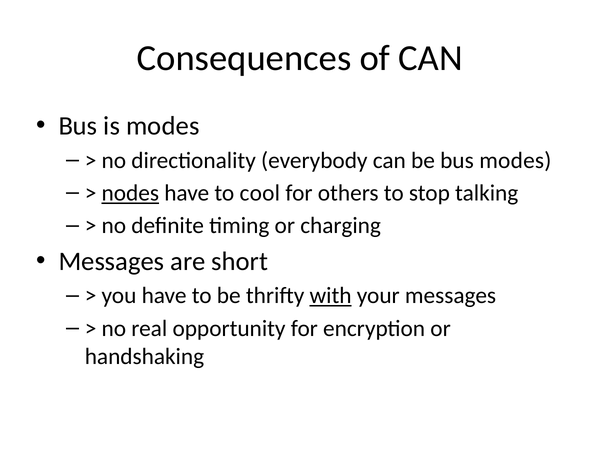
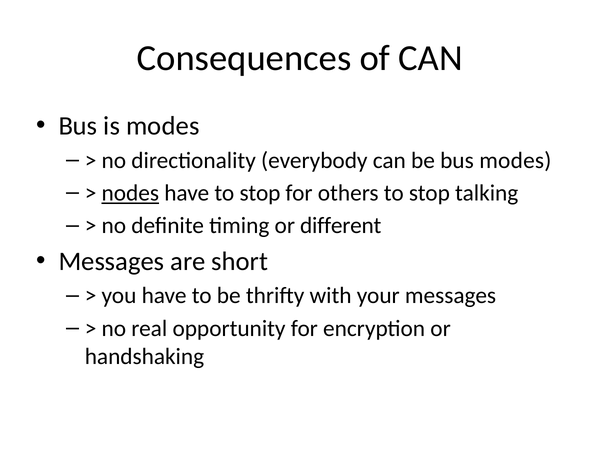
have to cool: cool -> stop
charging: charging -> different
with underline: present -> none
